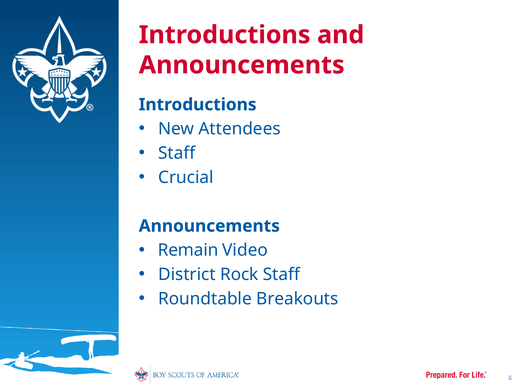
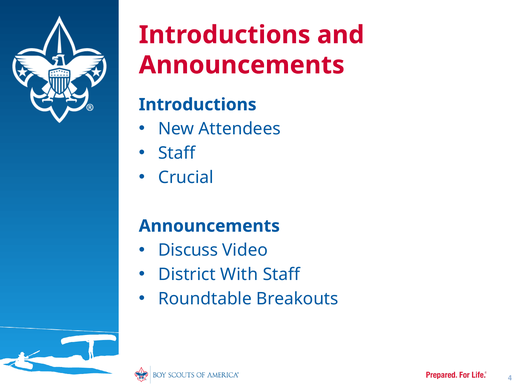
Remain: Remain -> Discuss
Rock: Rock -> With
